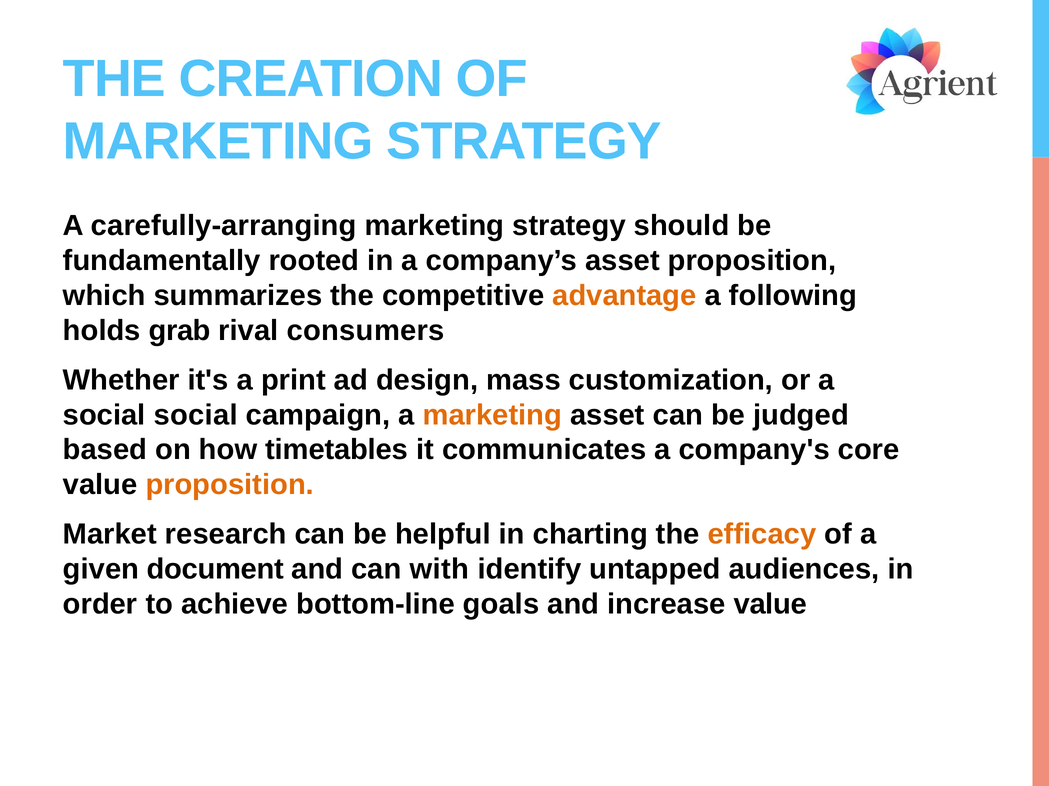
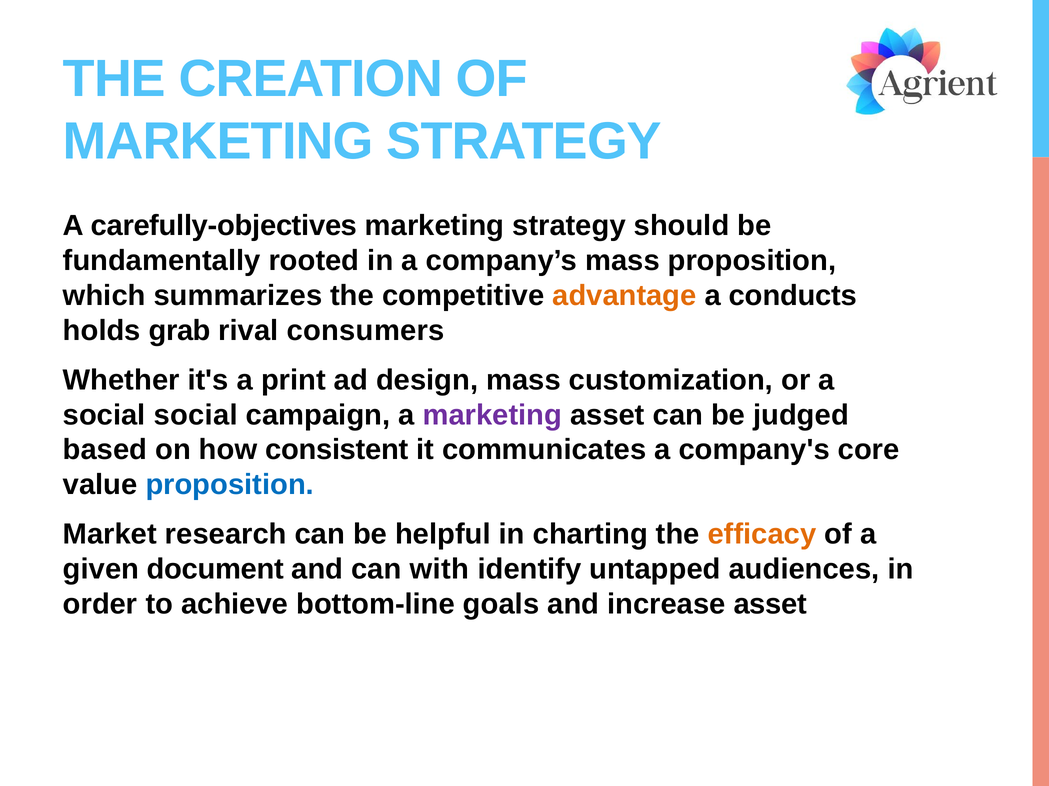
carefully-arranging: carefully-arranging -> carefully-objectives
company’s asset: asset -> mass
following: following -> conducts
marketing at (492, 415) colour: orange -> purple
timetables: timetables -> consistent
proposition at (230, 485) colour: orange -> blue
increase value: value -> asset
